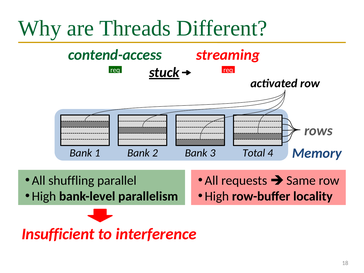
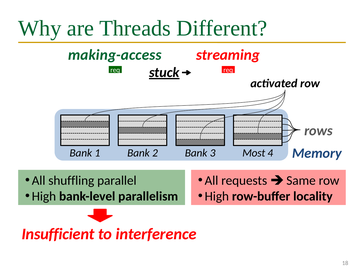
contend-access: contend-access -> making-access
Total: Total -> Most
